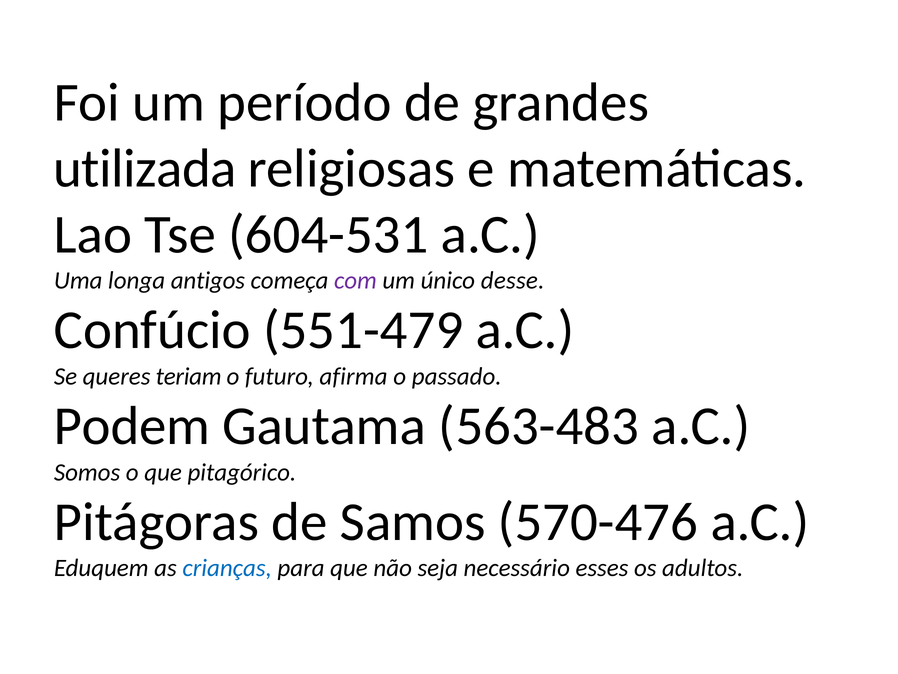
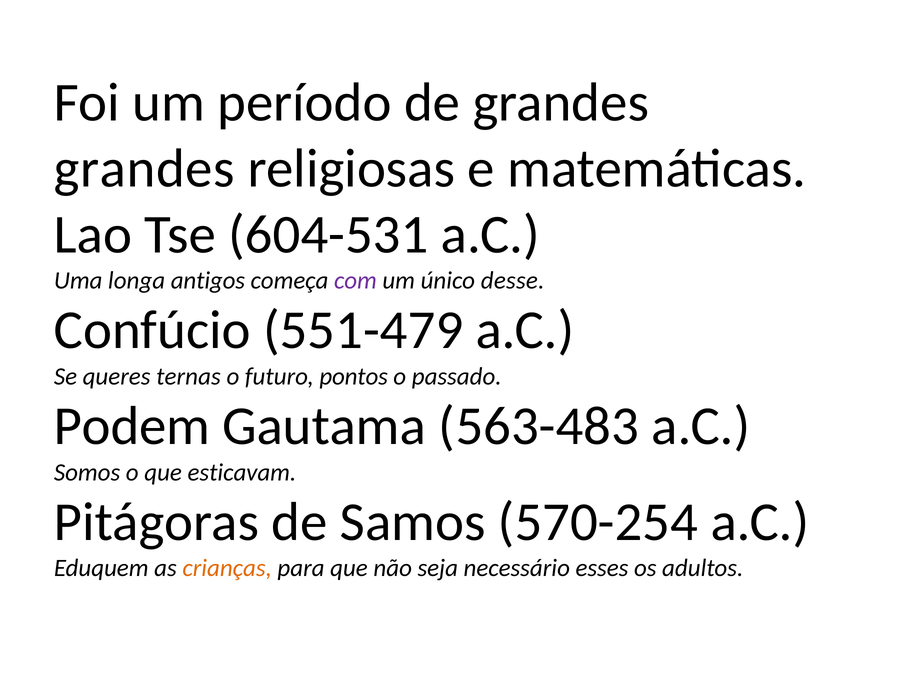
utilizada at (145, 168): utilizada -> grandes
teriam: teriam -> ternas
afirma: afirma -> pontos
pitagórico: pitagórico -> esticavam
570-476: 570-476 -> 570-254
crianças colour: blue -> orange
